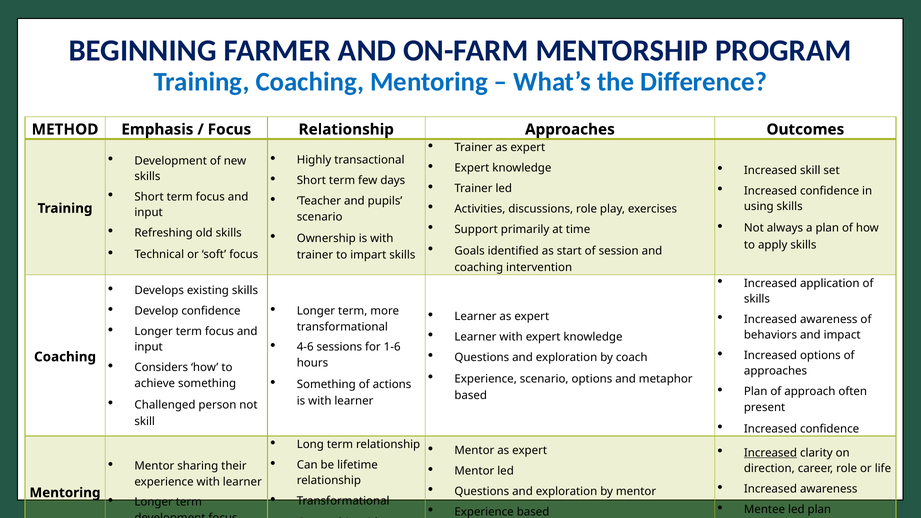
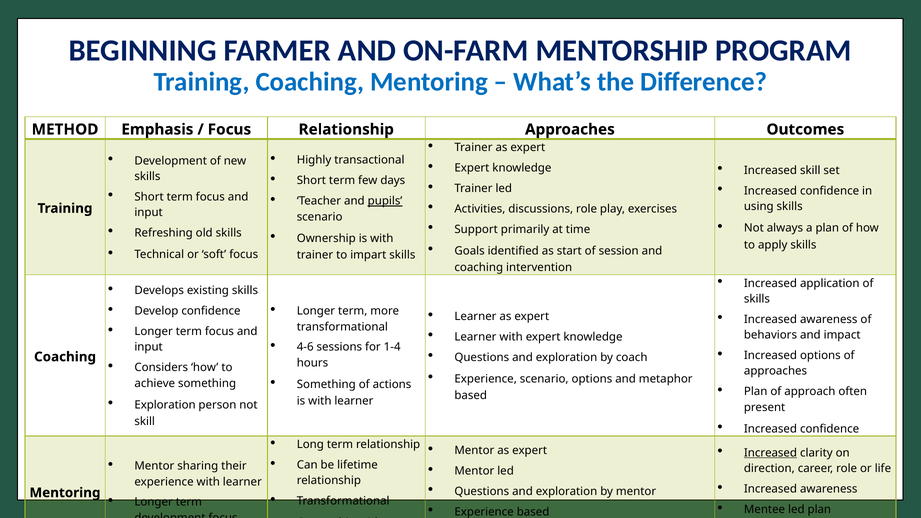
pupils underline: none -> present
1-6: 1-6 -> 1-4
Challenged at (165, 405): Challenged -> Exploration
